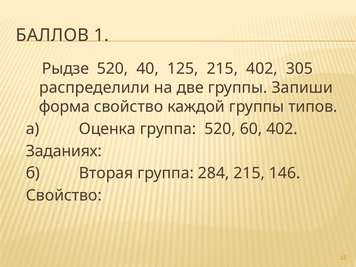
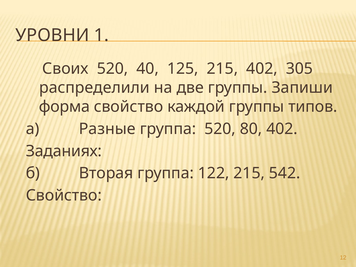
БАЛЛОВ: БАЛЛОВ -> УРОВНИ
Рыдзе: Рыдзе -> Своих
Оценка: Оценка -> Разные
60: 60 -> 80
284: 284 -> 122
146: 146 -> 542
